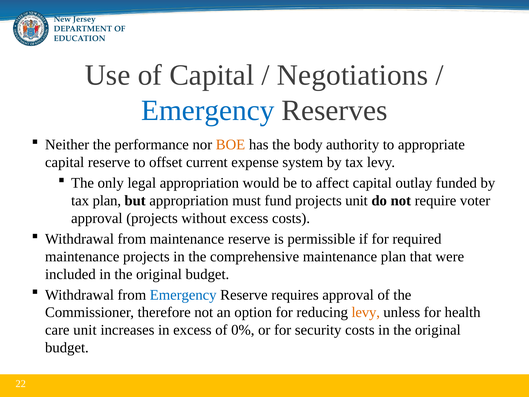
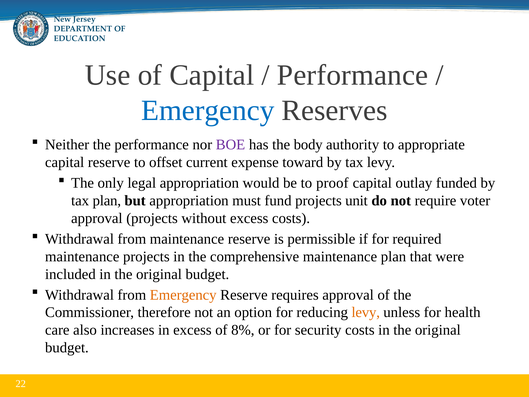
Negotiations at (353, 75): Negotiations -> Performance
BOE colour: orange -> purple
system: system -> toward
affect: affect -> proof
Emergency at (183, 295) colour: blue -> orange
care unit: unit -> also
0%: 0% -> 8%
